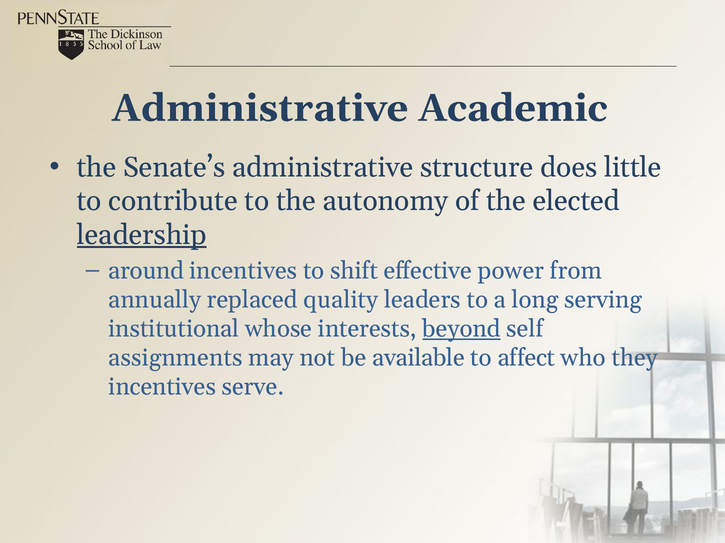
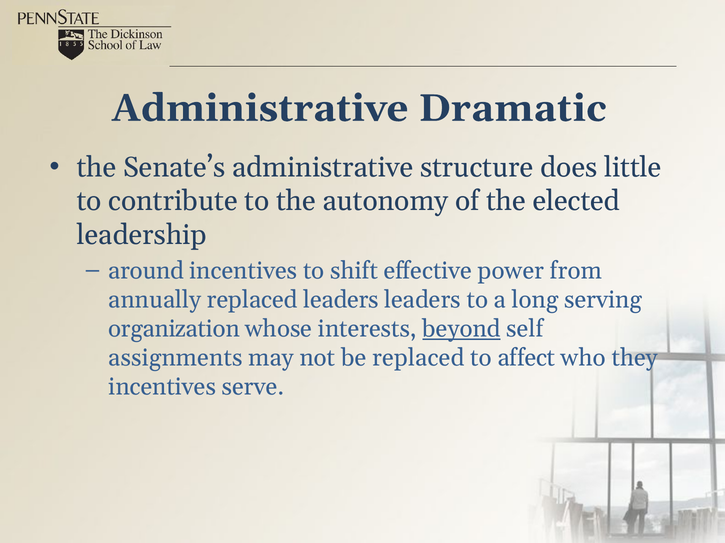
Academic: Academic -> Dramatic
leadership underline: present -> none
replaced quality: quality -> leaders
institutional: institutional -> organization
be available: available -> replaced
